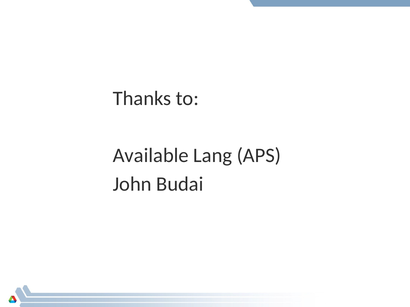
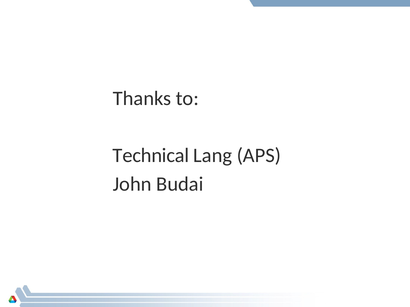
Available: Available -> Technical
